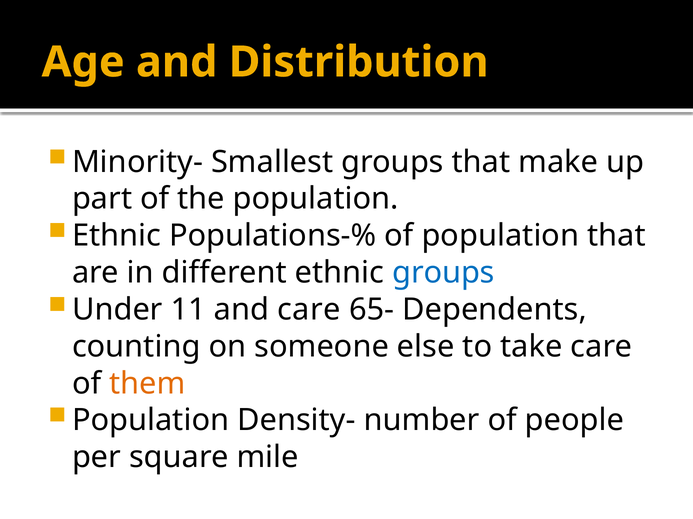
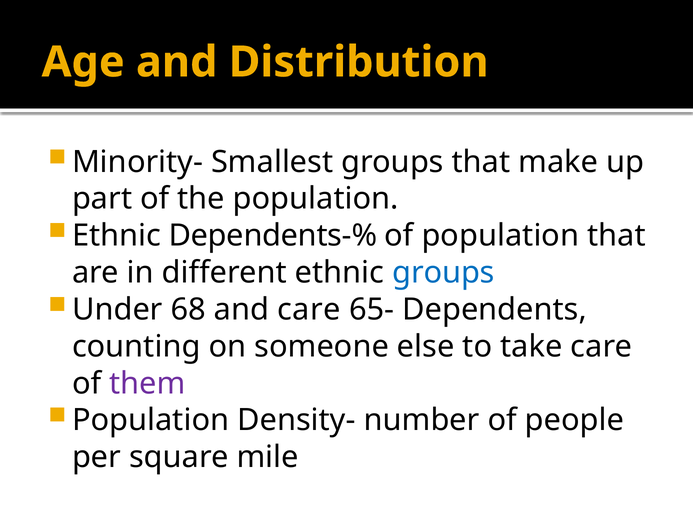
Populations-%: Populations-% -> Dependents-%
11: 11 -> 68
them colour: orange -> purple
